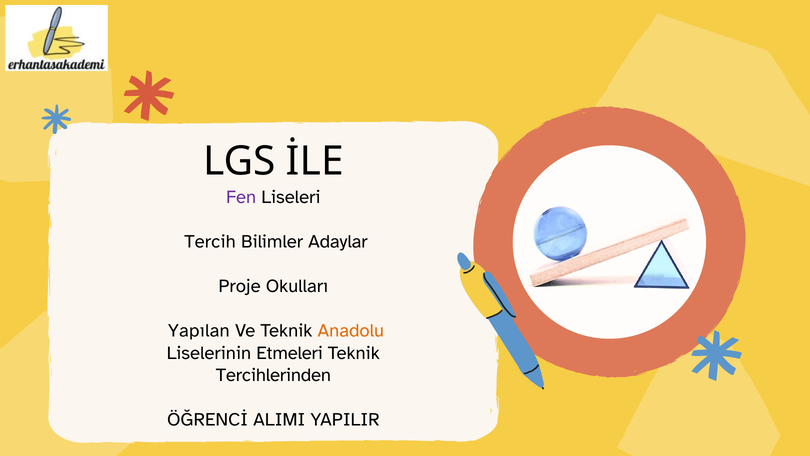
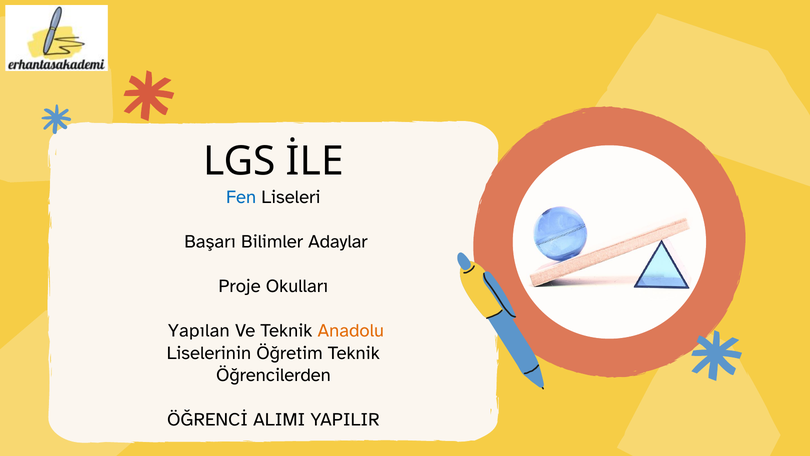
Fen colour: purple -> blue
Tercih: Tercih -> Başarı
Etmeleri: Etmeleri -> Öğretim
Tercihlerinden: Tercihlerinden -> Öğrencilerden
